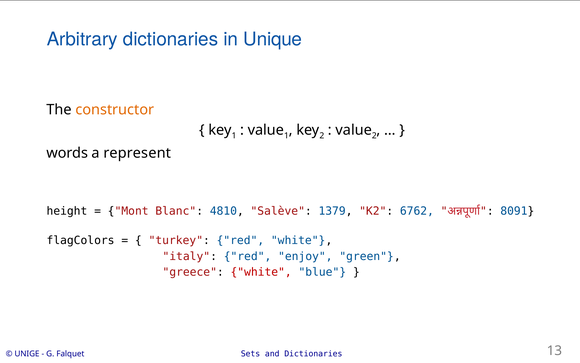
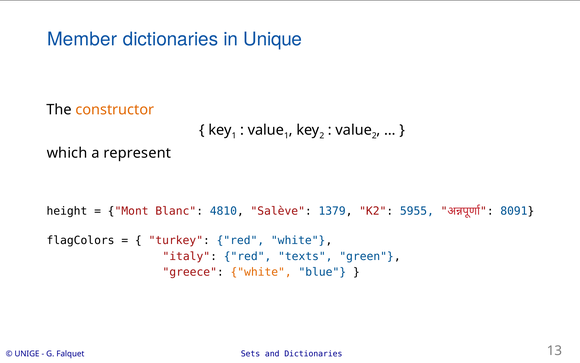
Arbitrary: Arbitrary -> Member
words: words -> which
6762: 6762 -> 5955
enjoy: enjoy -> texts
white at (261, 272) colour: red -> orange
